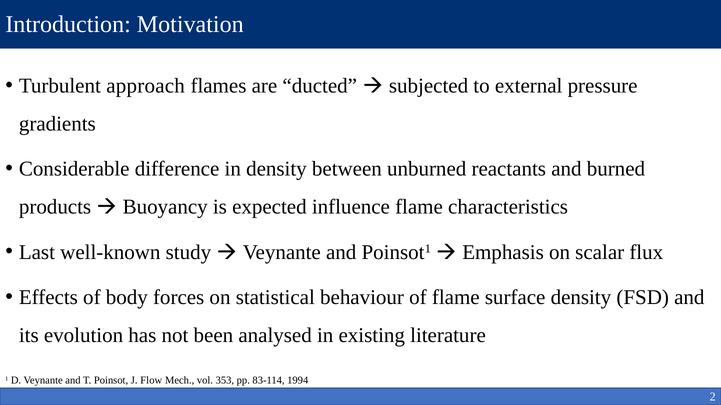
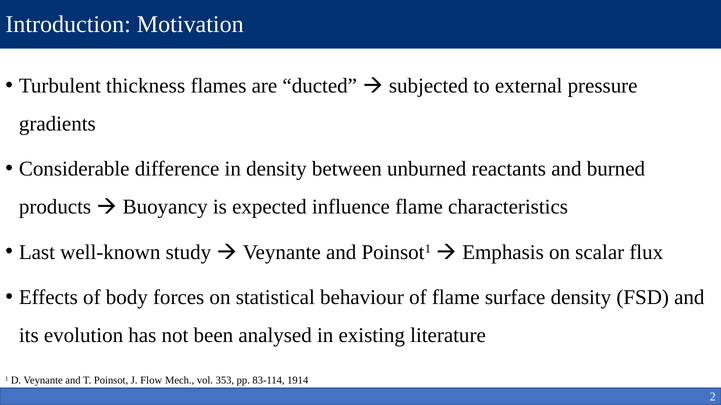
approach: approach -> thickness
1994: 1994 -> 1914
